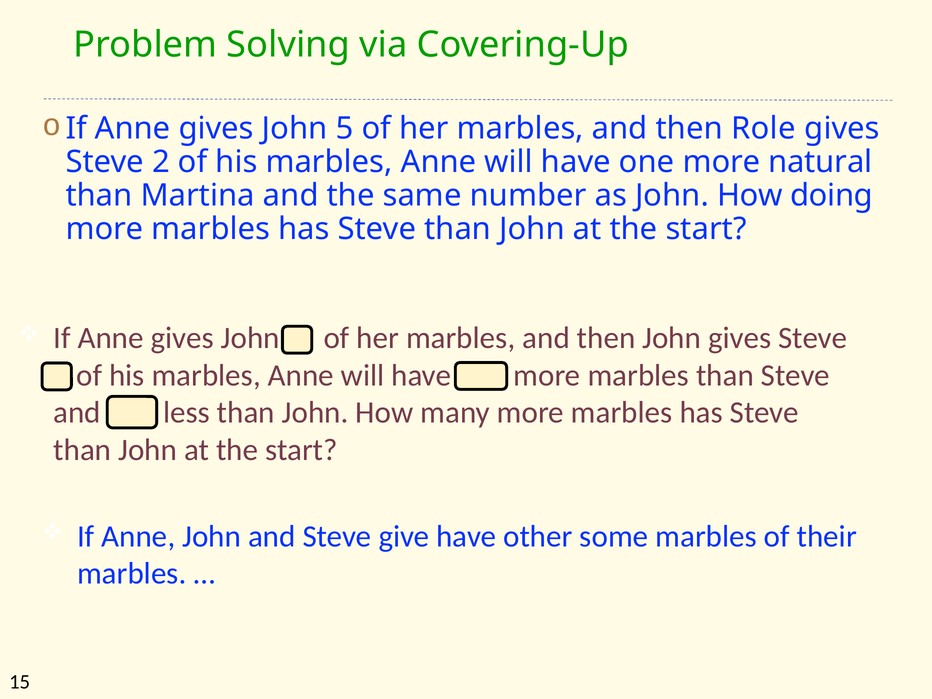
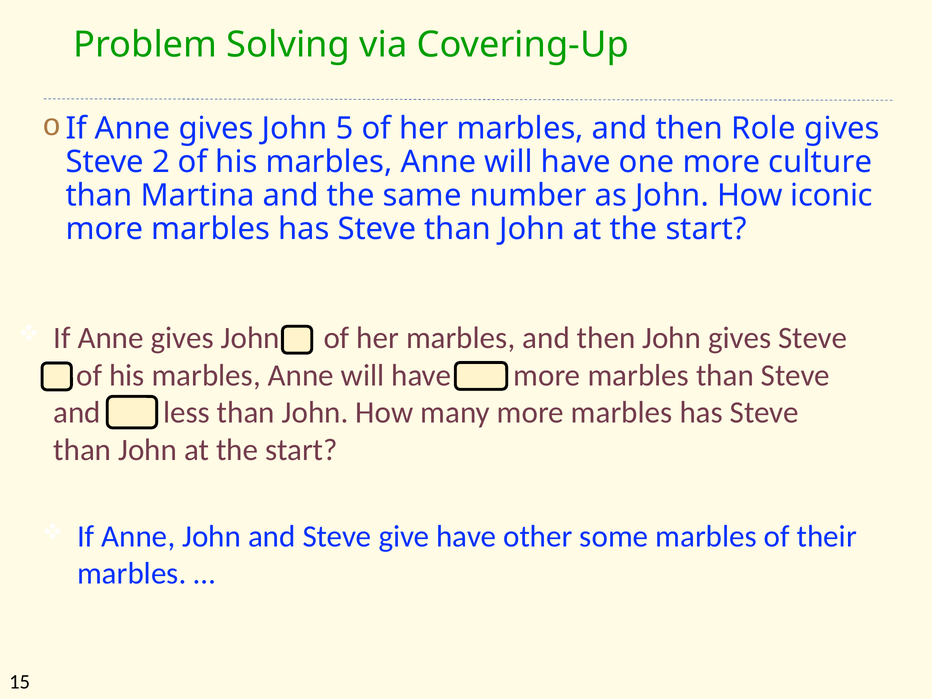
natural: natural -> culture
doing: doing -> iconic
